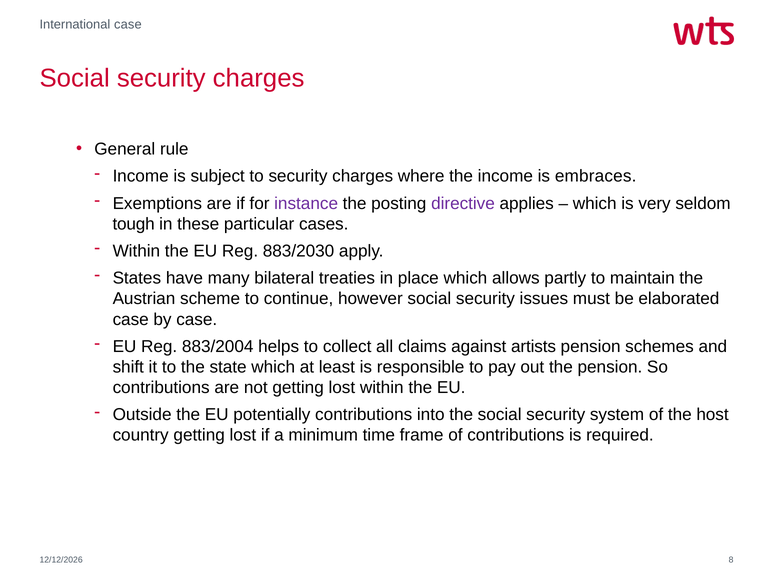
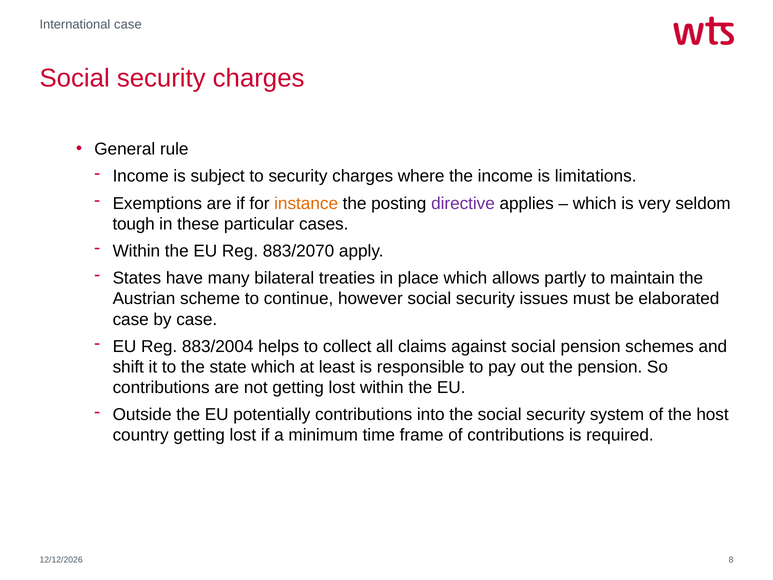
embraces: embraces -> limitations
instance colour: purple -> orange
883/2030: 883/2030 -> 883/2070
against artists: artists -> social
